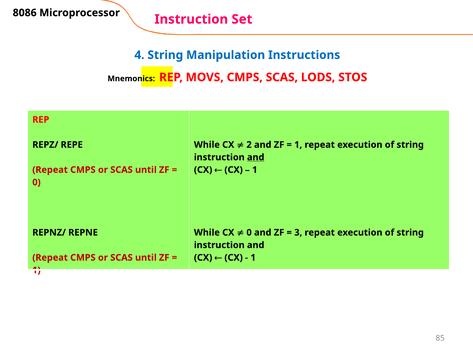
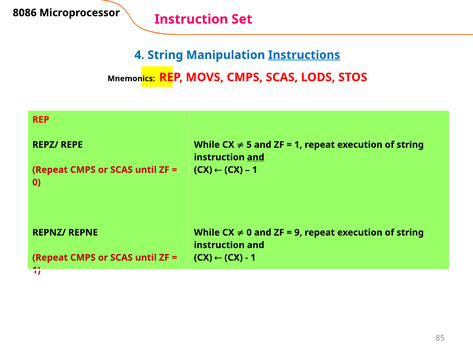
Instructions underline: none -> present
2: 2 -> 5
3: 3 -> 9
